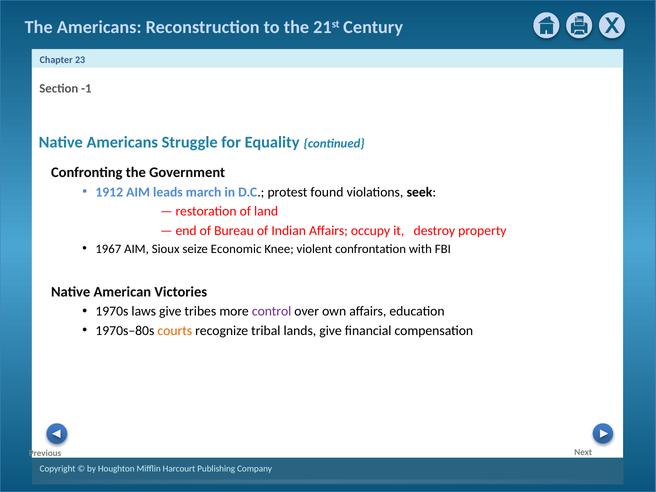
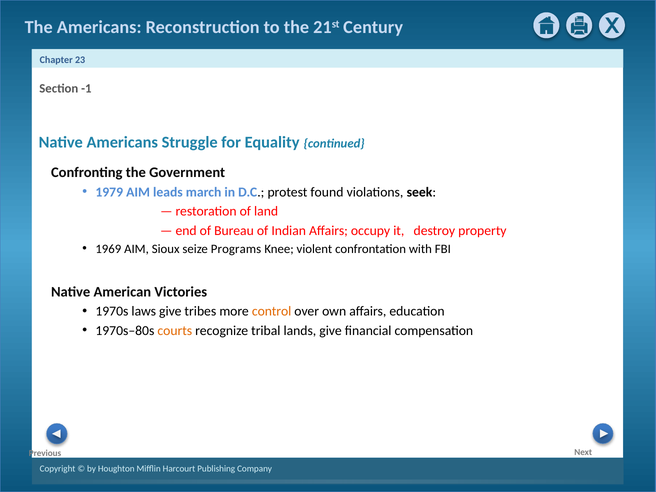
1912: 1912 -> 1979
1967: 1967 -> 1969
Economic: Economic -> Programs
control colour: purple -> orange
